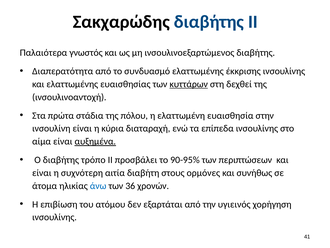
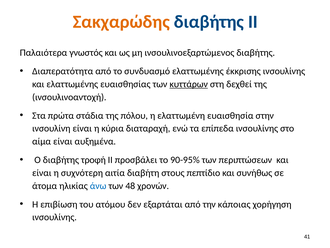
Σακχαρώδης colour: black -> orange
αυξημένα underline: present -> none
τρόπο: τρόπο -> τροφή
ορμόνες: ορμόνες -> πεπτίδιο
36: 36 -> 48
υγιεινός: υγιεινός -> κάποιας
